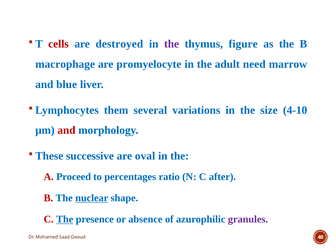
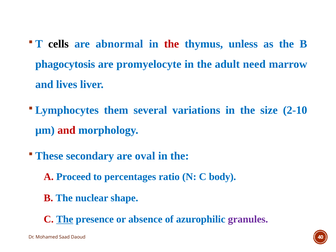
cells colour: red -> black
destroyed: destroyed -> abnormal
the at (172, 44) colour: purple -> red
figure: figure -> unless
macrophage: macrophage -> phagocytosis
blue: blue -> lives
4-10: 4-10 -> 2-10
successive: successive -> secondary
after: after -> body
nuclear underline: present -> none
